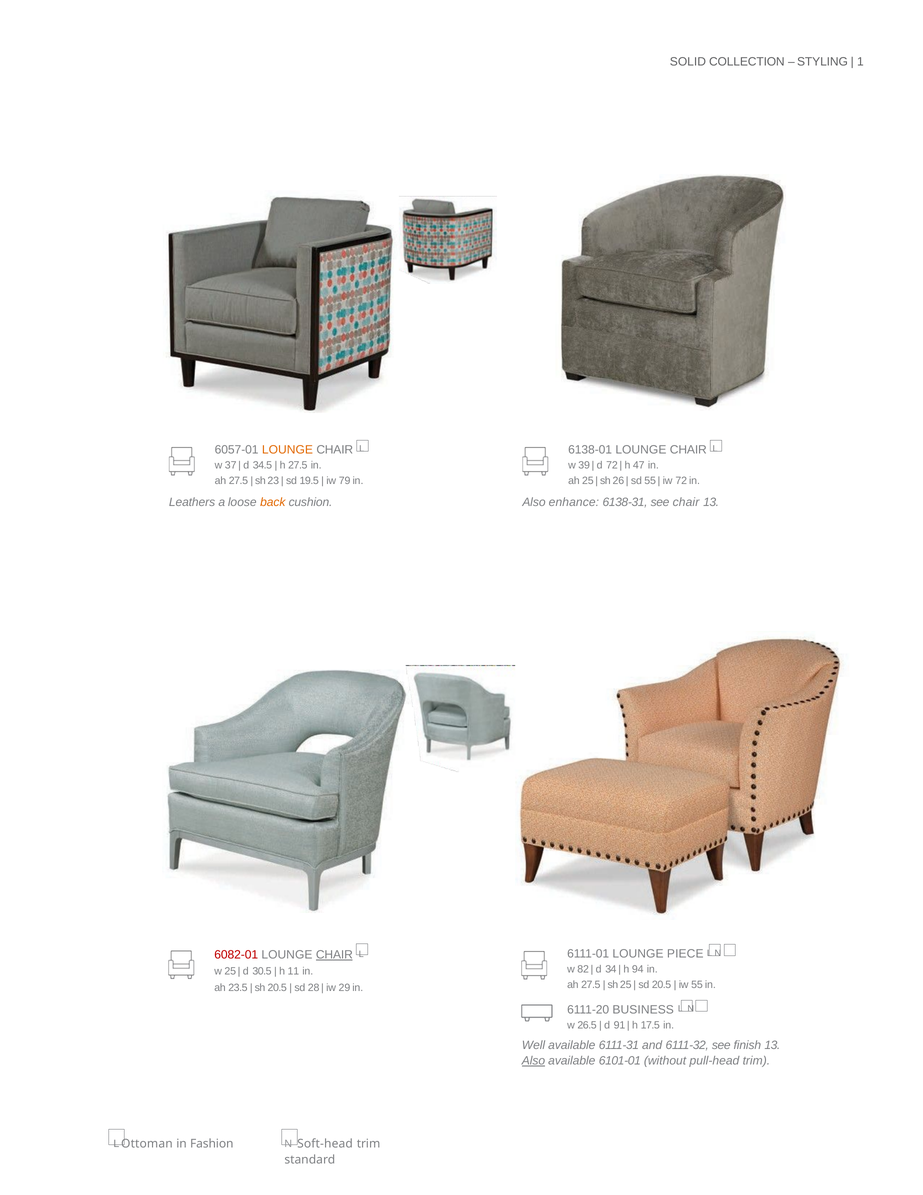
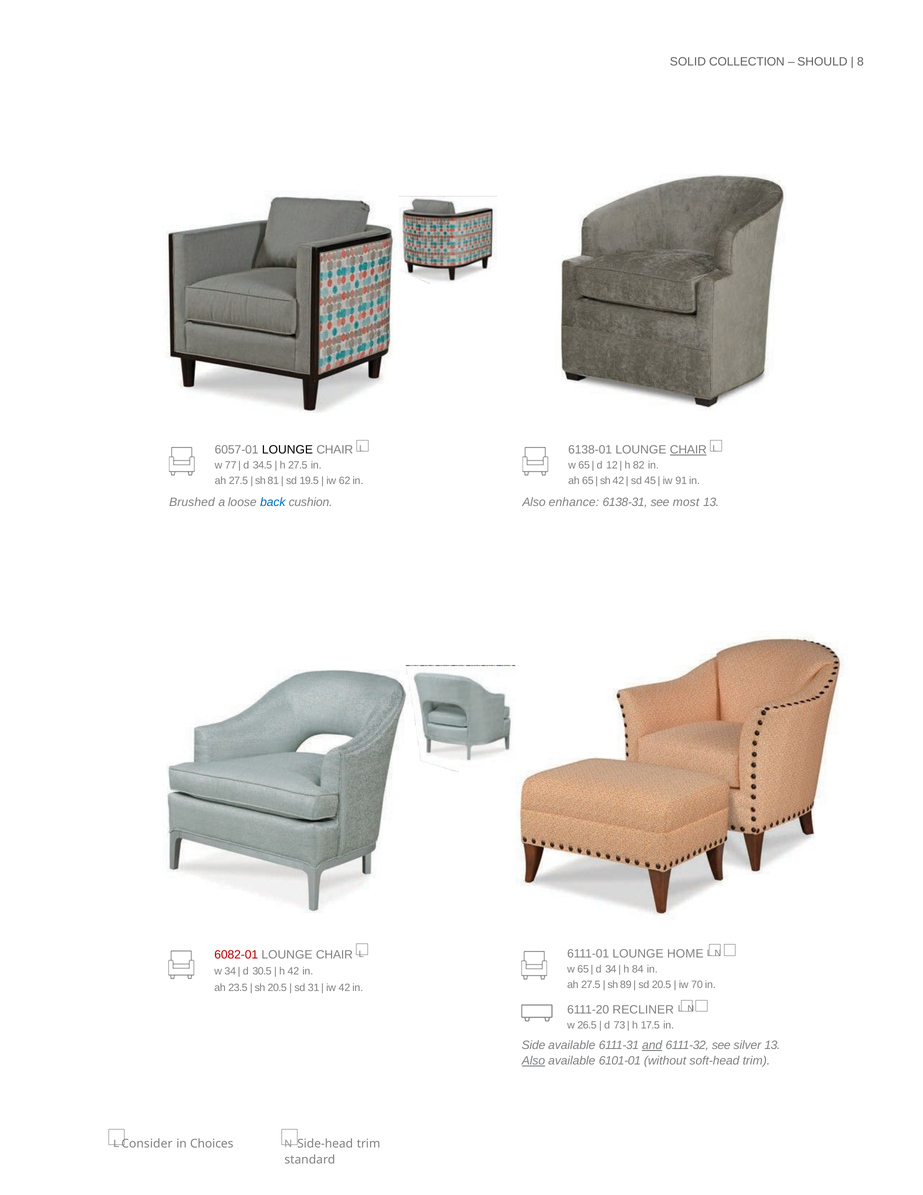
STYLING: STYLING -> SHOULD
1: 1 -> 8
LOUNGE at (287, 450) colour: orange -> black
CHAIR at (688, 450) underline: none -> present
37: 37 -> 77
39 at (584, 465): 39 -> 65
d 72: 72 -> 12
47: 47 -> 82
23: 23 -> 81
79: 79 -> 62
ah 25: 25 -> 65
sh 26: 26 -> 42
sd 55: 55 -> 45
iw 72: 72 -> 91
Leathers: Leathers -> Brushed
back colour: orange -> blue
see chair: chair -> most
PIECE: PIECE -> HOME
CHAIR at (334, 954) underline: present -> none
82 at (583, 969): 82 -> 65
94: 94 -> 84
w 25: 25 -> 34
h 11: 11 -> 42
sh 25: 25 -> 89
iw 55: 55 -> 70
28: 28 -> 31
iw 29: 29 -> 42
BUSINESS: BUSINESS -> RECLINER
91: 91 -> 73
Well: Well -> Side
and underline: none -> present
finish: finish -> silver
pull-head: pull-head -> soft-head
Ottoman: Ottoman -> Consider
Fashion: Fashion -> Choices
Soft-head: Soft-head -> Side-head
